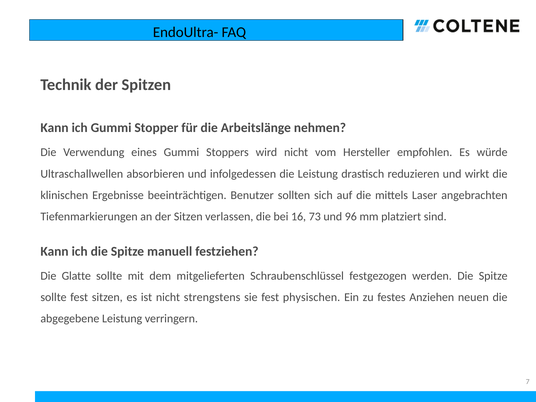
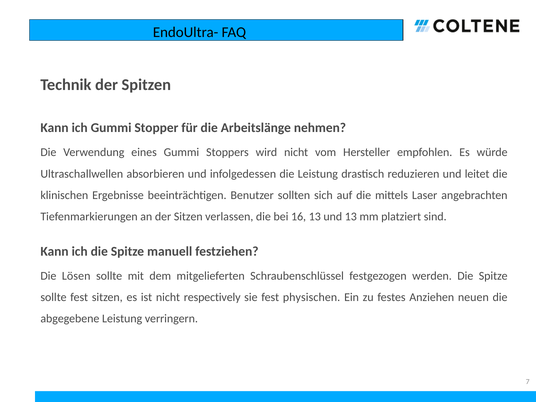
wirkt: wirkt -> leitet
16 73: 73 -> 13
und 96: 96 -> 13
Glatte: Glatte -> Lösen
strengstens: strengstens -> respectively
